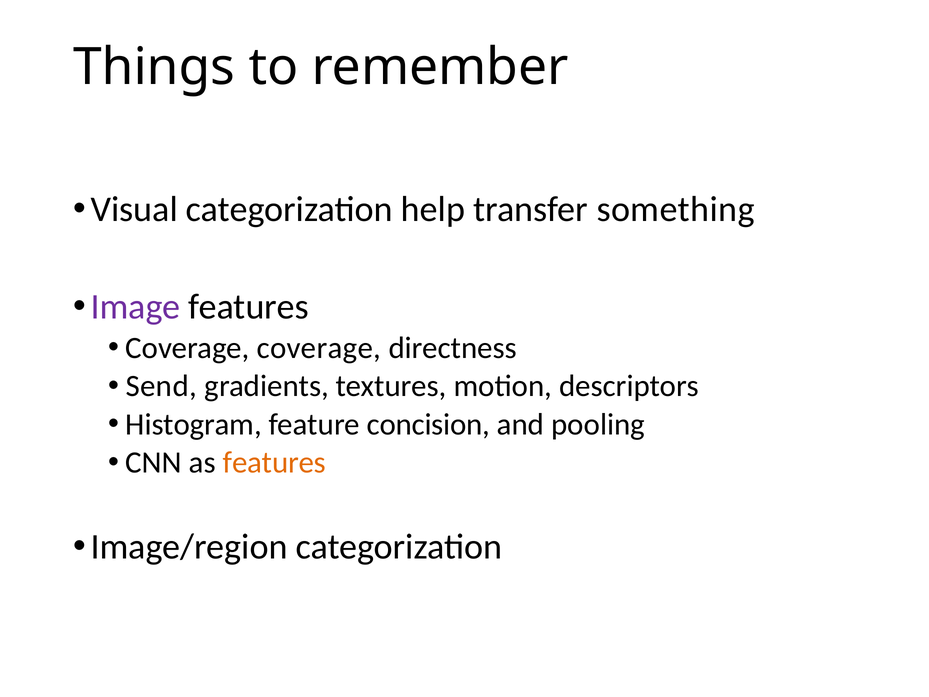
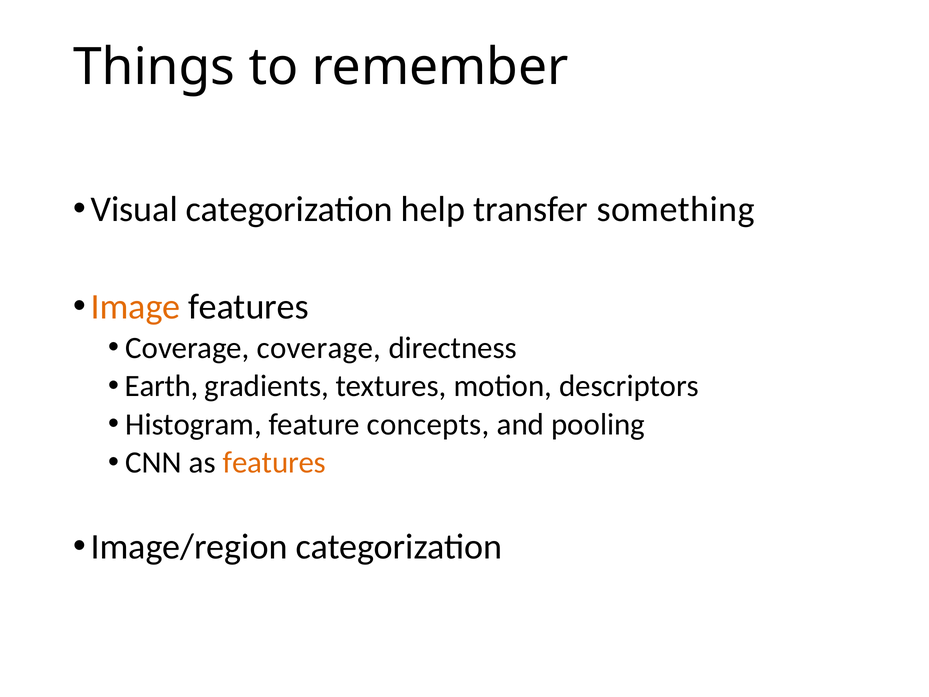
Image colour: purple -> orange
Send: Send -> Earth
concision: concision -> concepts
